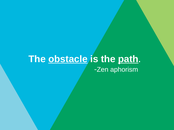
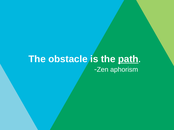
obstacle underline: present -> none
